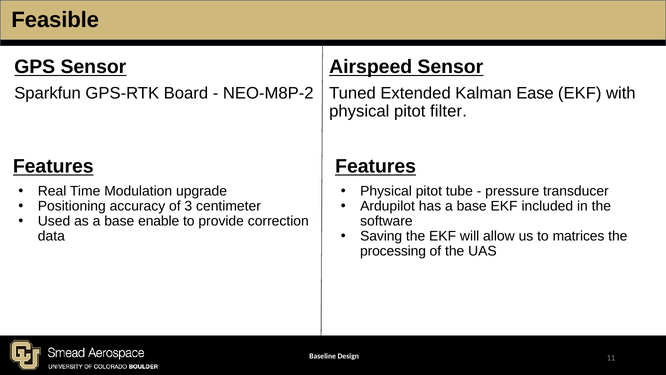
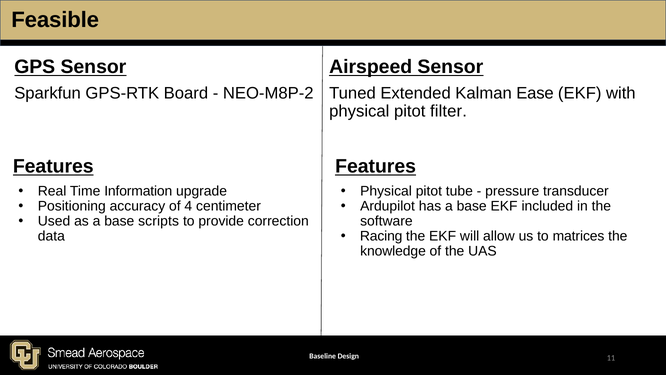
Modulation: Modulation -> Information
3: 3 -> 4
enable: enable -> scripts
Saving: Saving -> Racing
processing: processing -> knowledge
